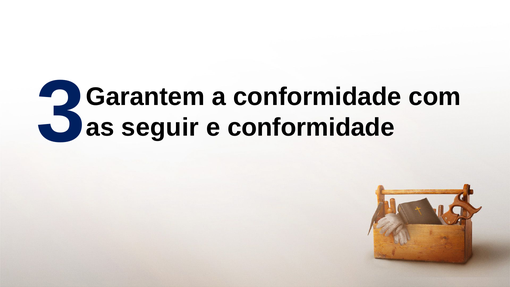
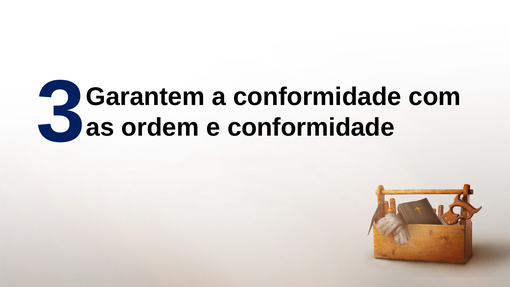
seguir: seguir -> ordem
